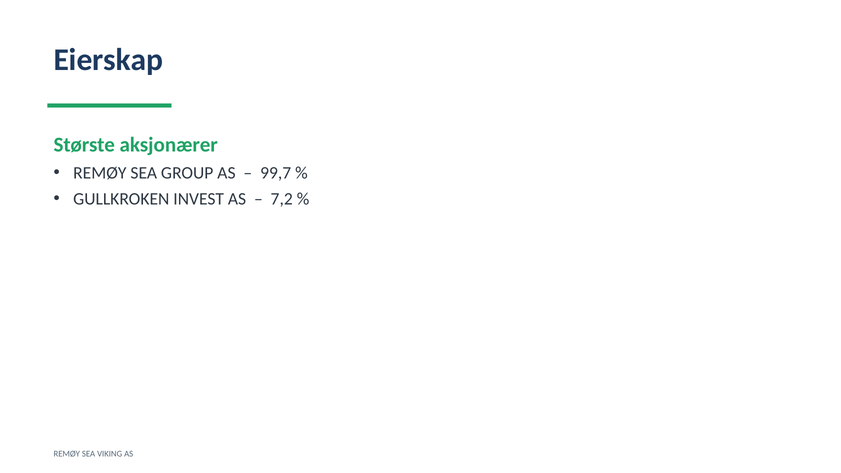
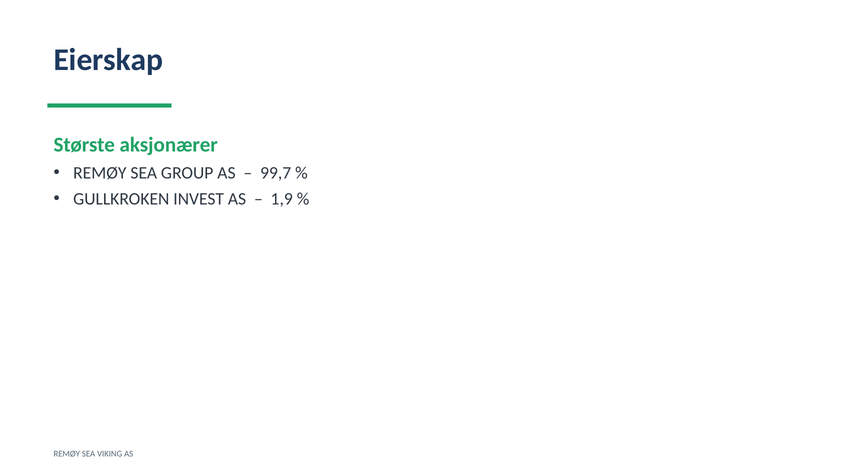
7,2: 7,2 -> 1,9
